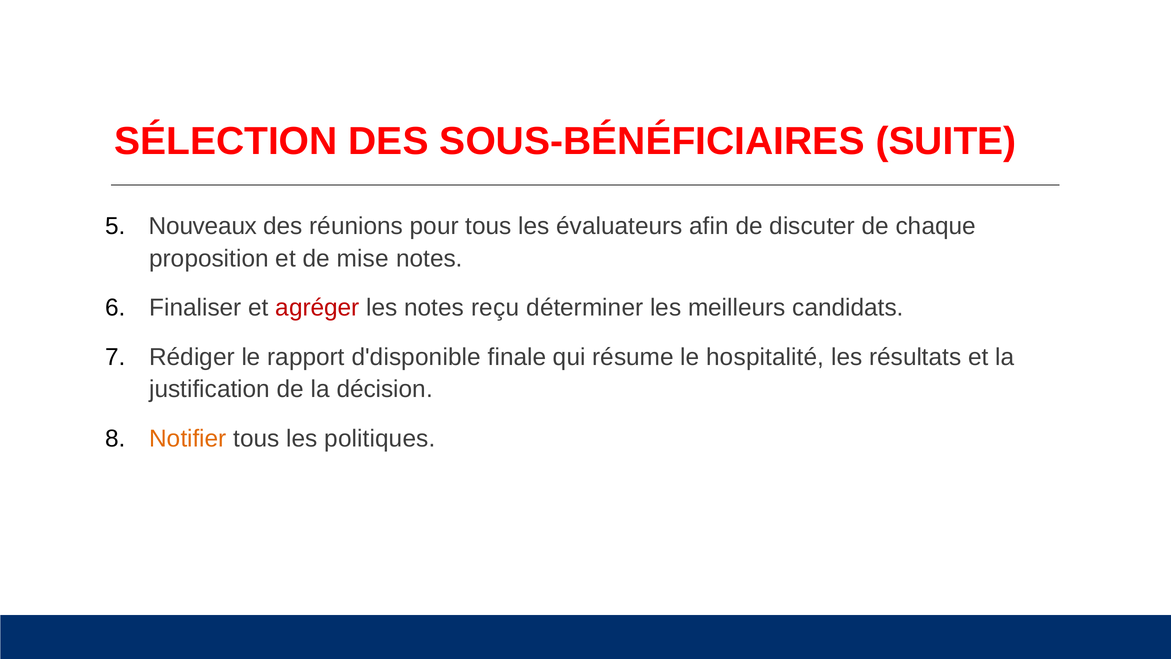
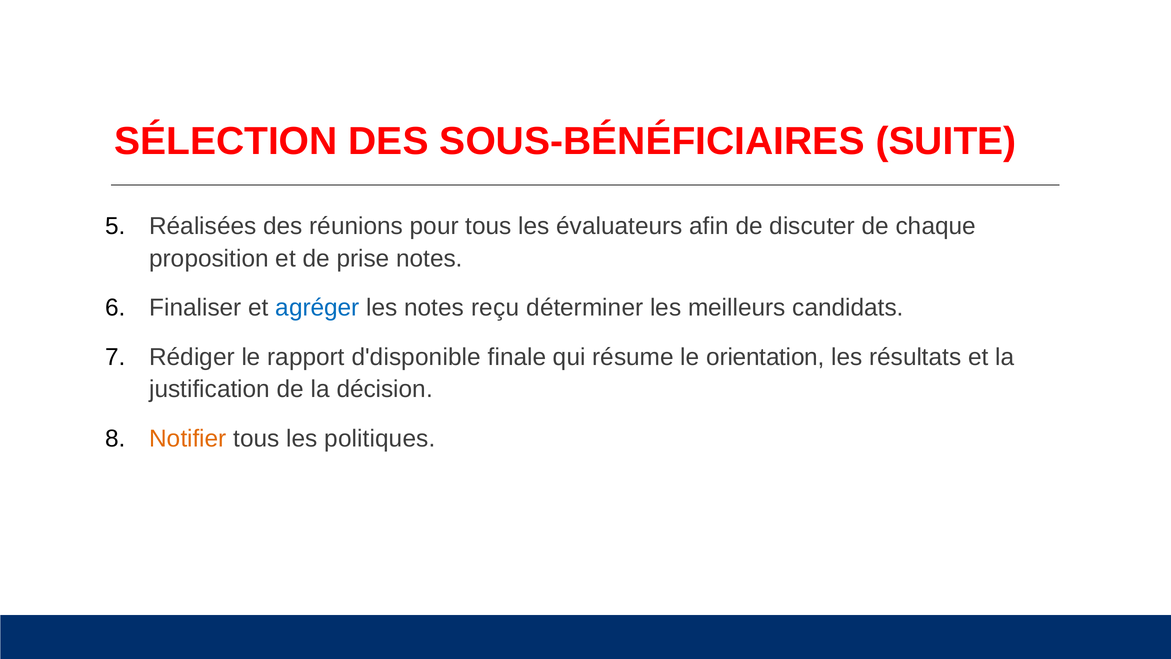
Nouveaux: Nouveaux -> Réalisées
mise: mise -> prise
agréger colour: red -> blue
hospitalité: hospitalité -> orientation
